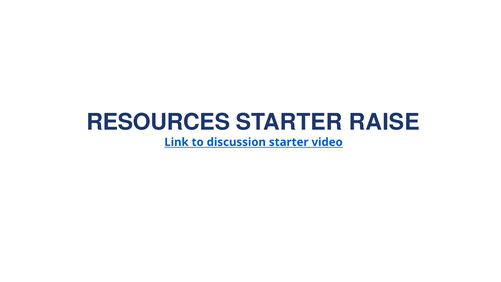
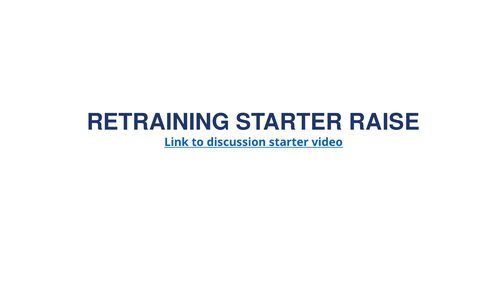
RESOURCES: RESOURCES -> RETRAINING
